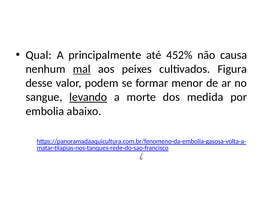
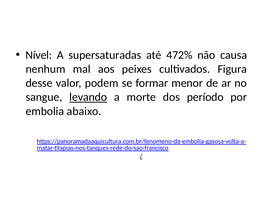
Qual: Qual -> Nível
principalmente: principalmente -> supersaturadas
452%: 452% -> 472%
mal underline: present -> none
medida: medida -> período
